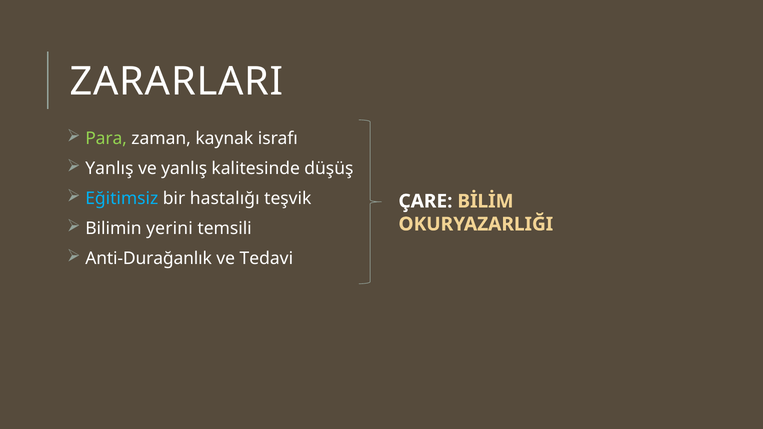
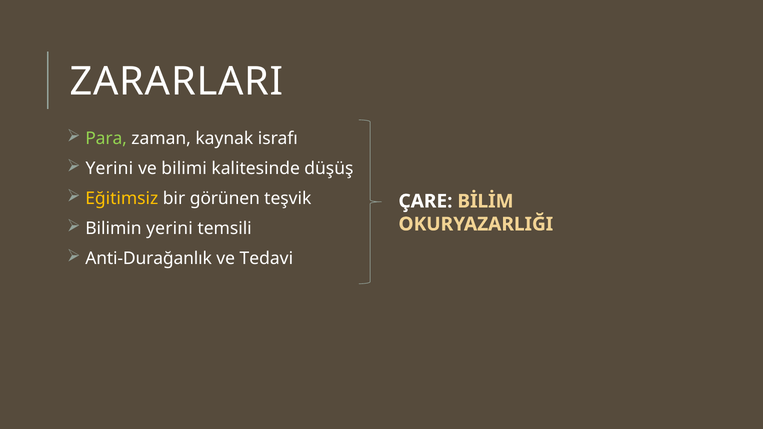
Yanlış at (109, 169): Yanlış -> Yerini
ve yanlış: yanlış -> bilimi
Eğitimsiz colour: light blue -> yellow
hastalığı: hastalığı -> görünen
